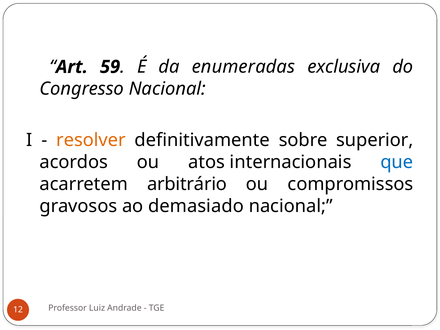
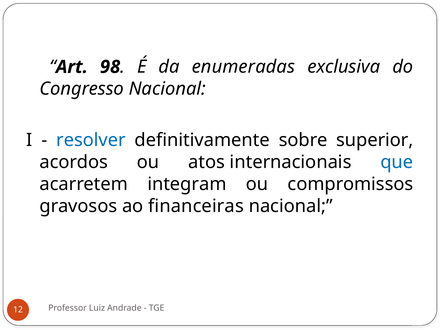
59: 59 -> 98
resolver colour: orange -> blue
arbitrário: arbitrário -> integram
demasiado: demasiado -> financeiras
